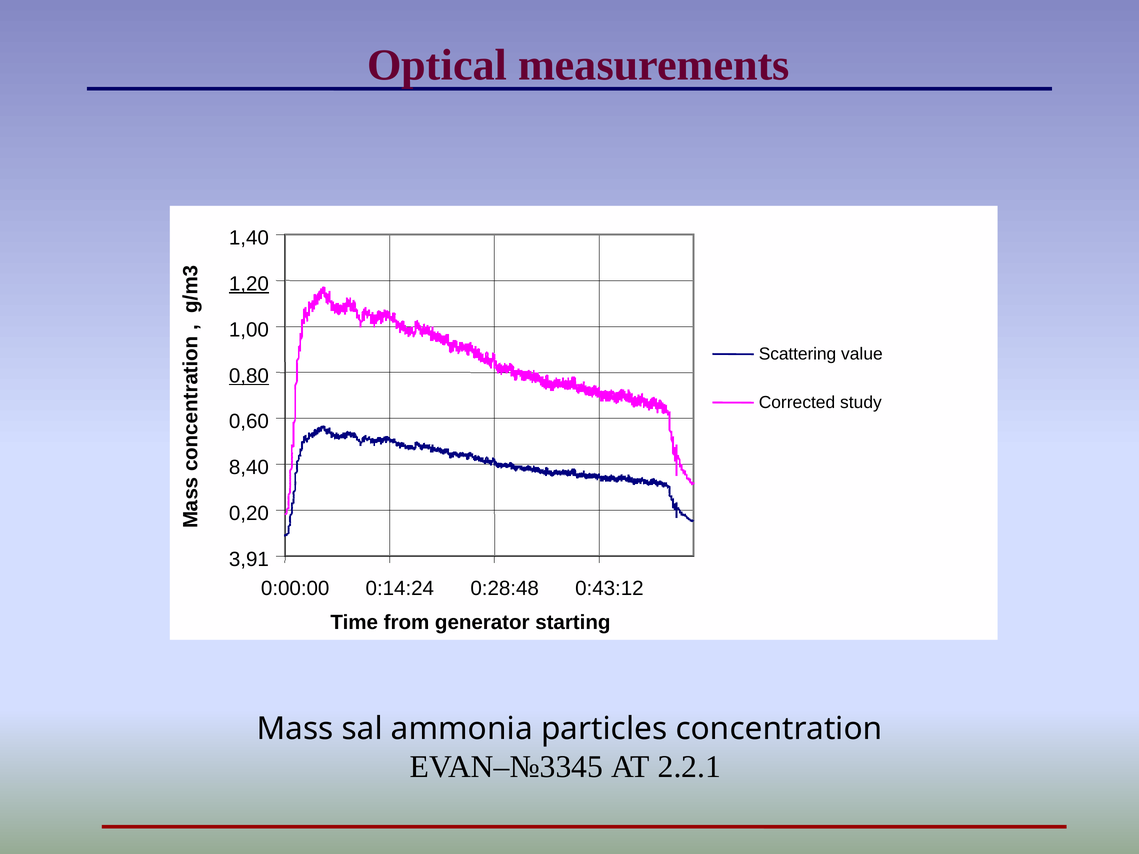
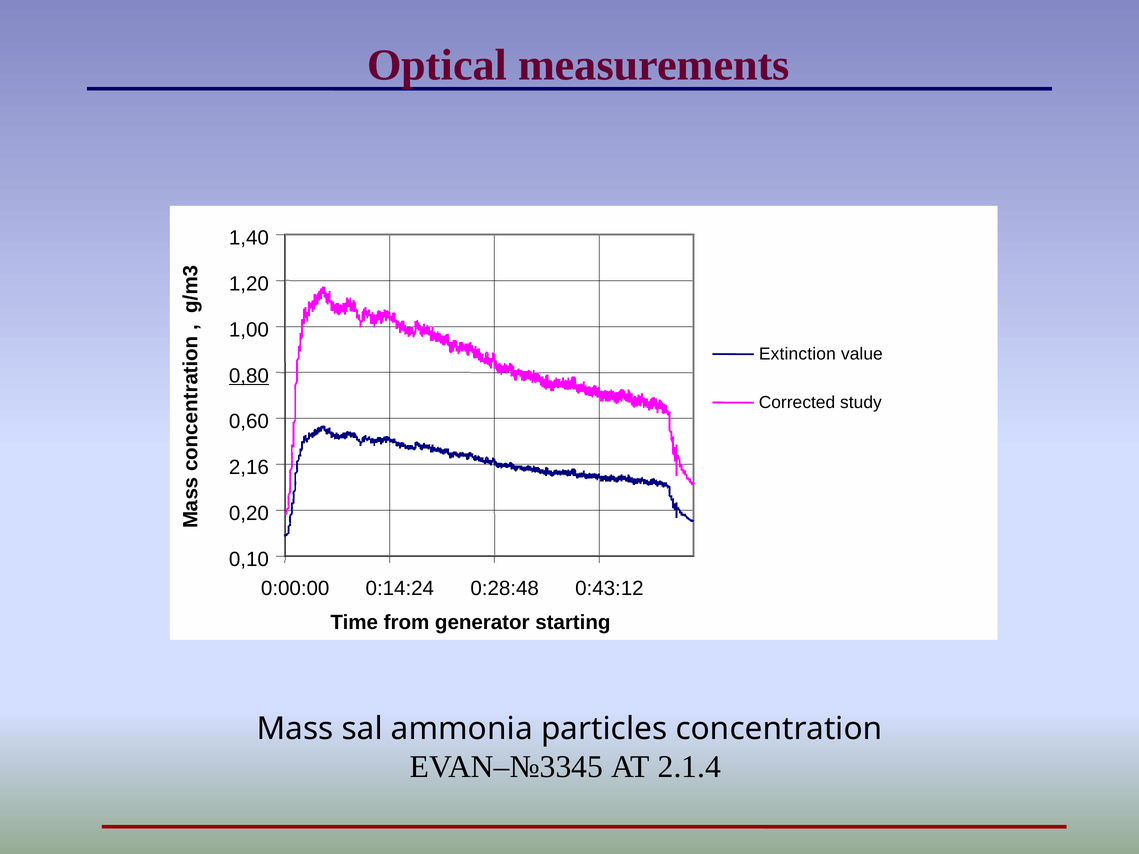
1,20 underline: present -> none
Scattering: Scattering -> Extinction
8,40: 8,40 -> 2,16
3,91: 3,91 -> 0,10
2.2.1: 2.2.1 -> 2.1.4
